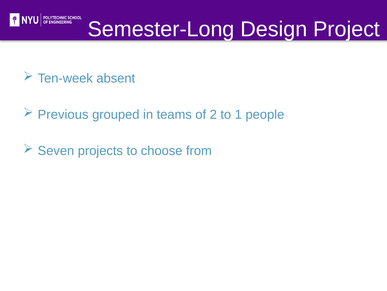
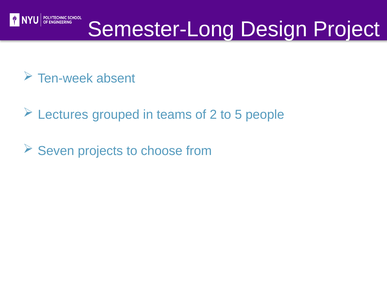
Previous: Previous -> Lectures
1: 1 -> 5
